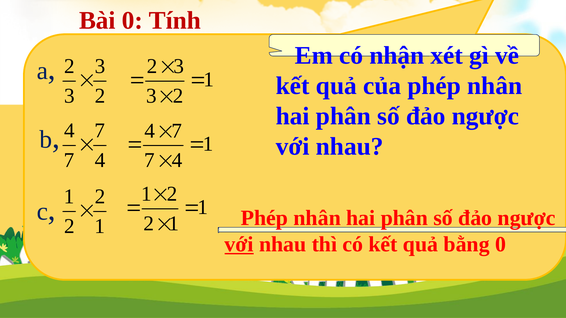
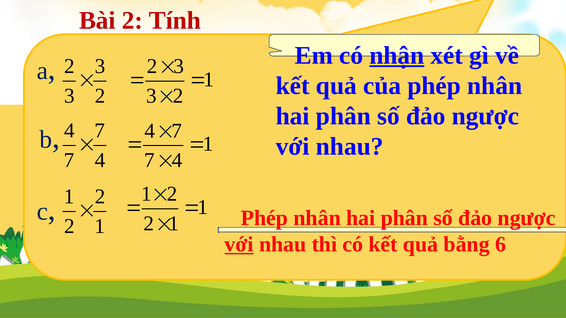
Bài 0: 0 -> 2
nhận underline: none -> present
bằng 0: 0 -> 6
